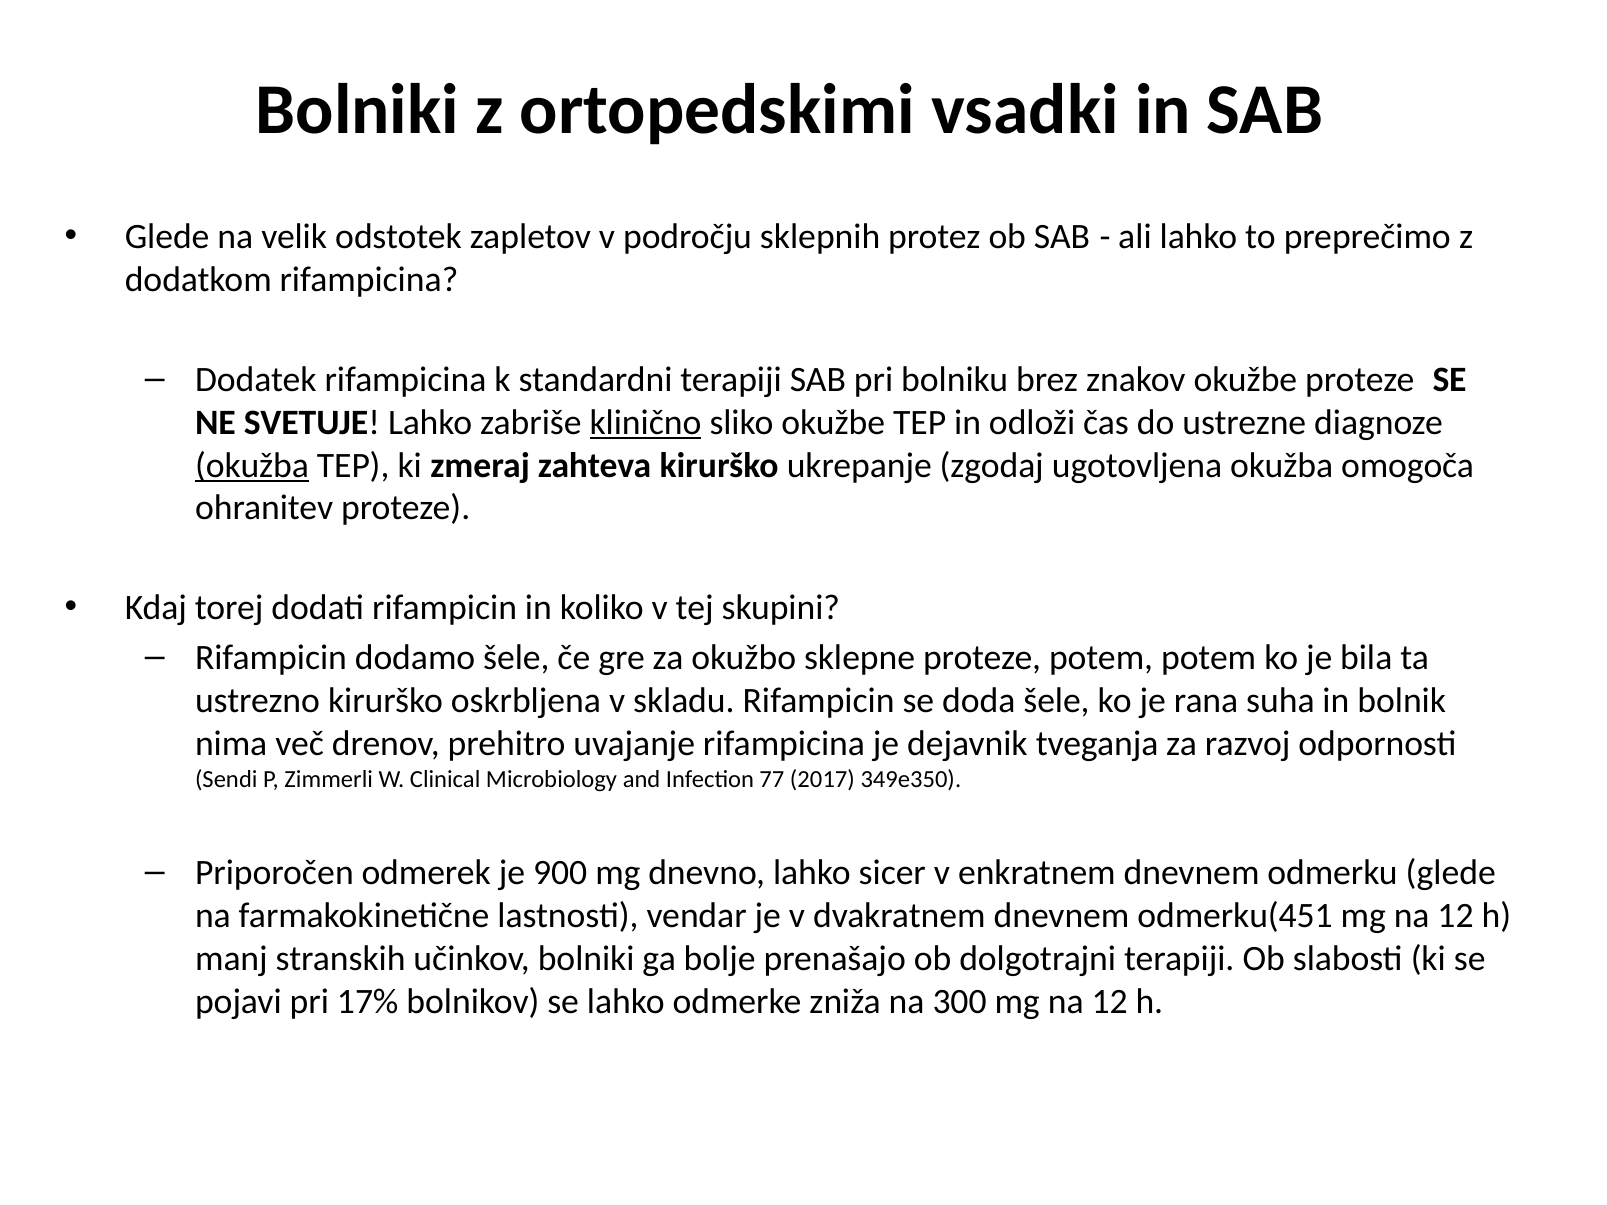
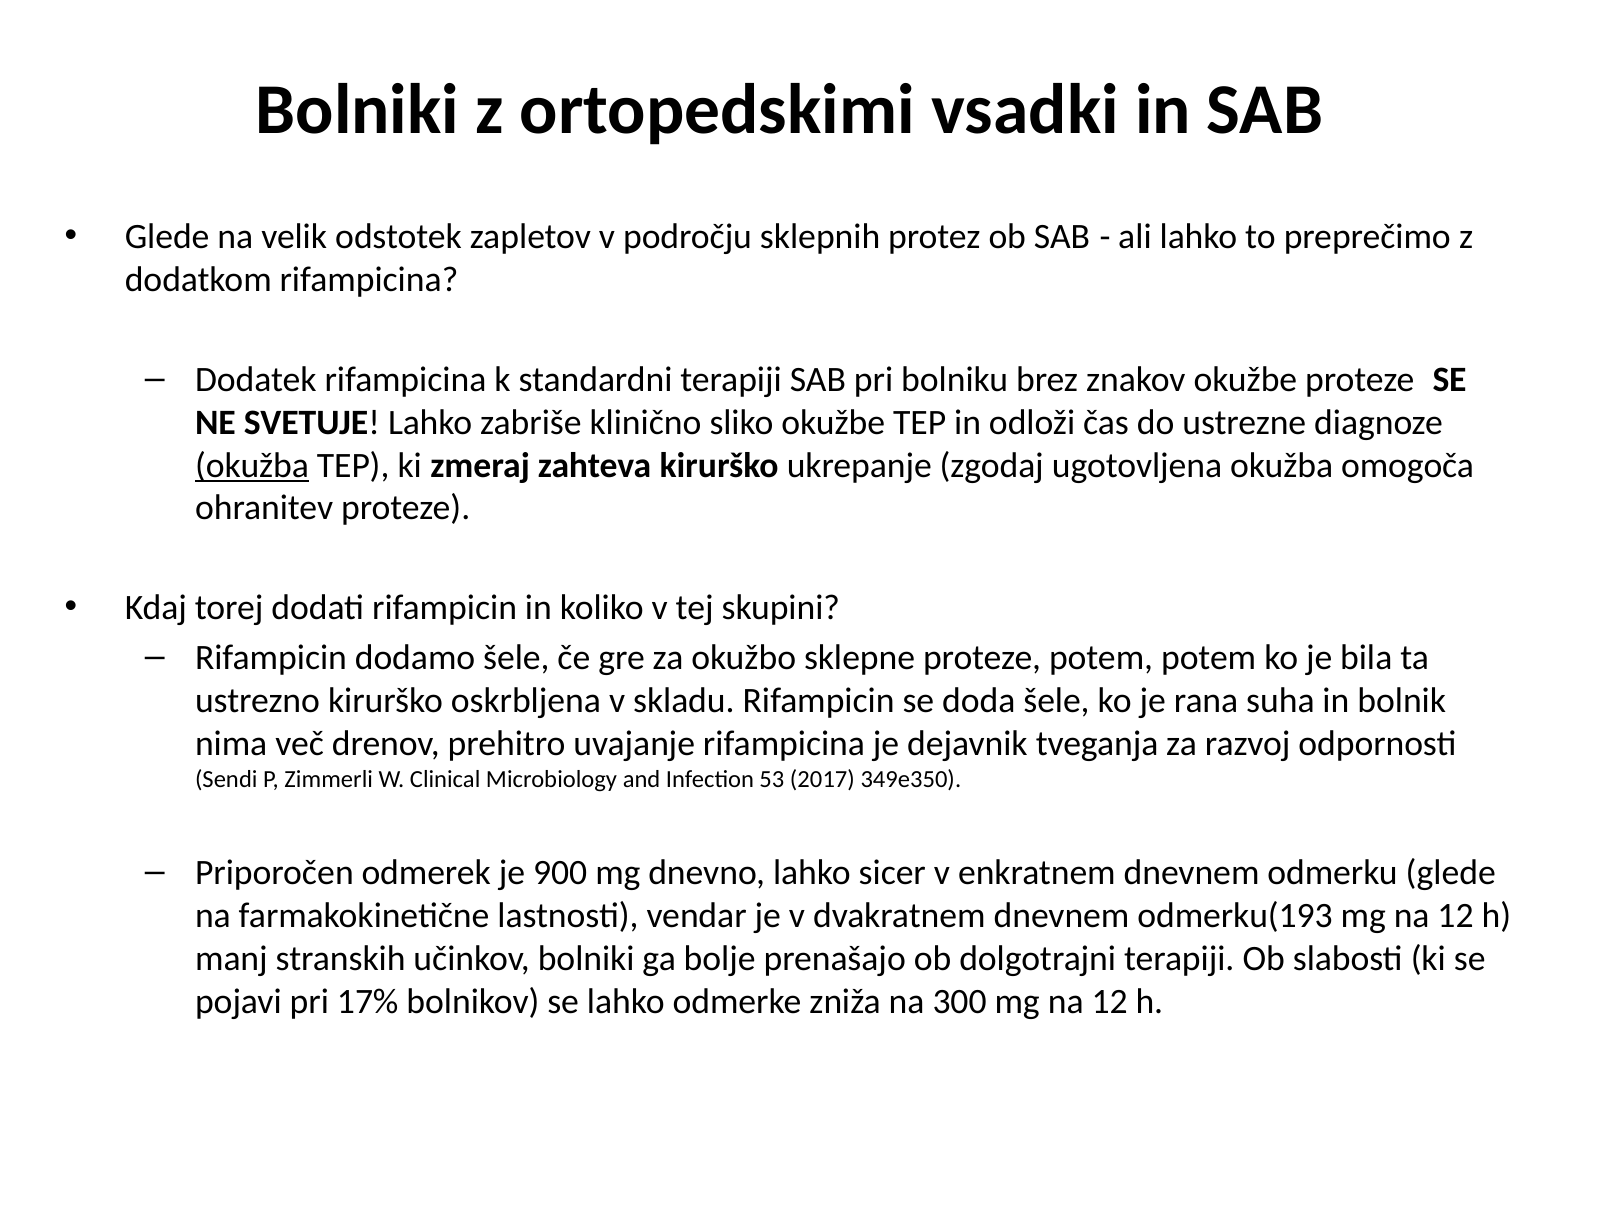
klinično underline: present -> none
77: 77 -> 53
odmerku(451: odmerku(451 -> odmerku(193
